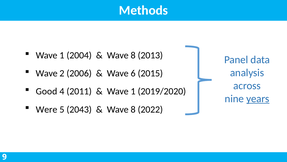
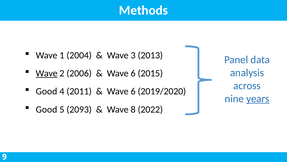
8 at (133, 55): 8 -> 3
Wave at (47, 73) underline: none -> present
1 at (133, 91): 1 -> 6
Were at (47, 109): Were -> Good
2043: 2043 -> 2093
